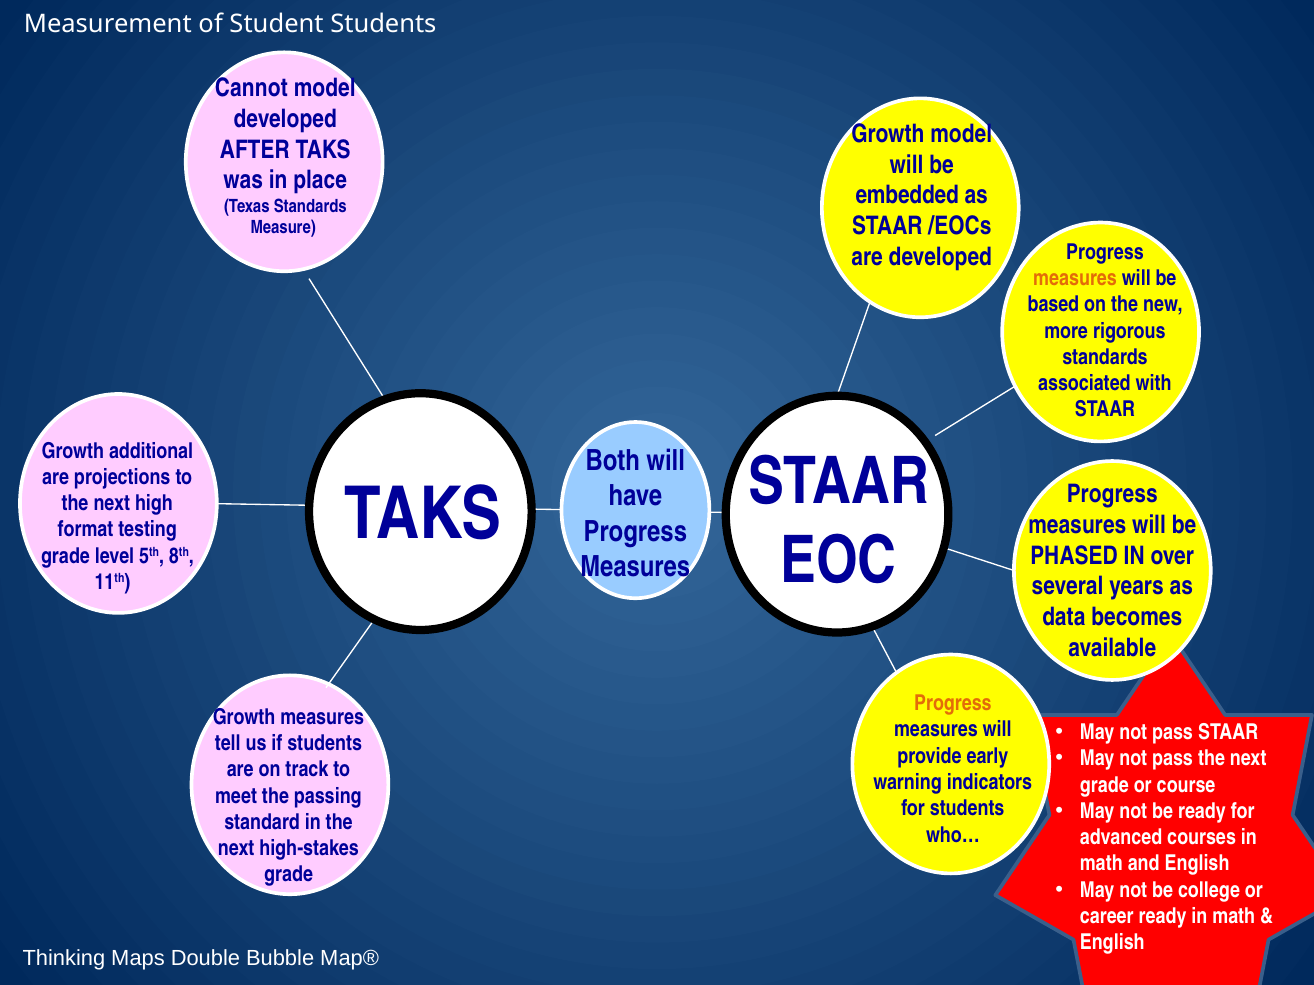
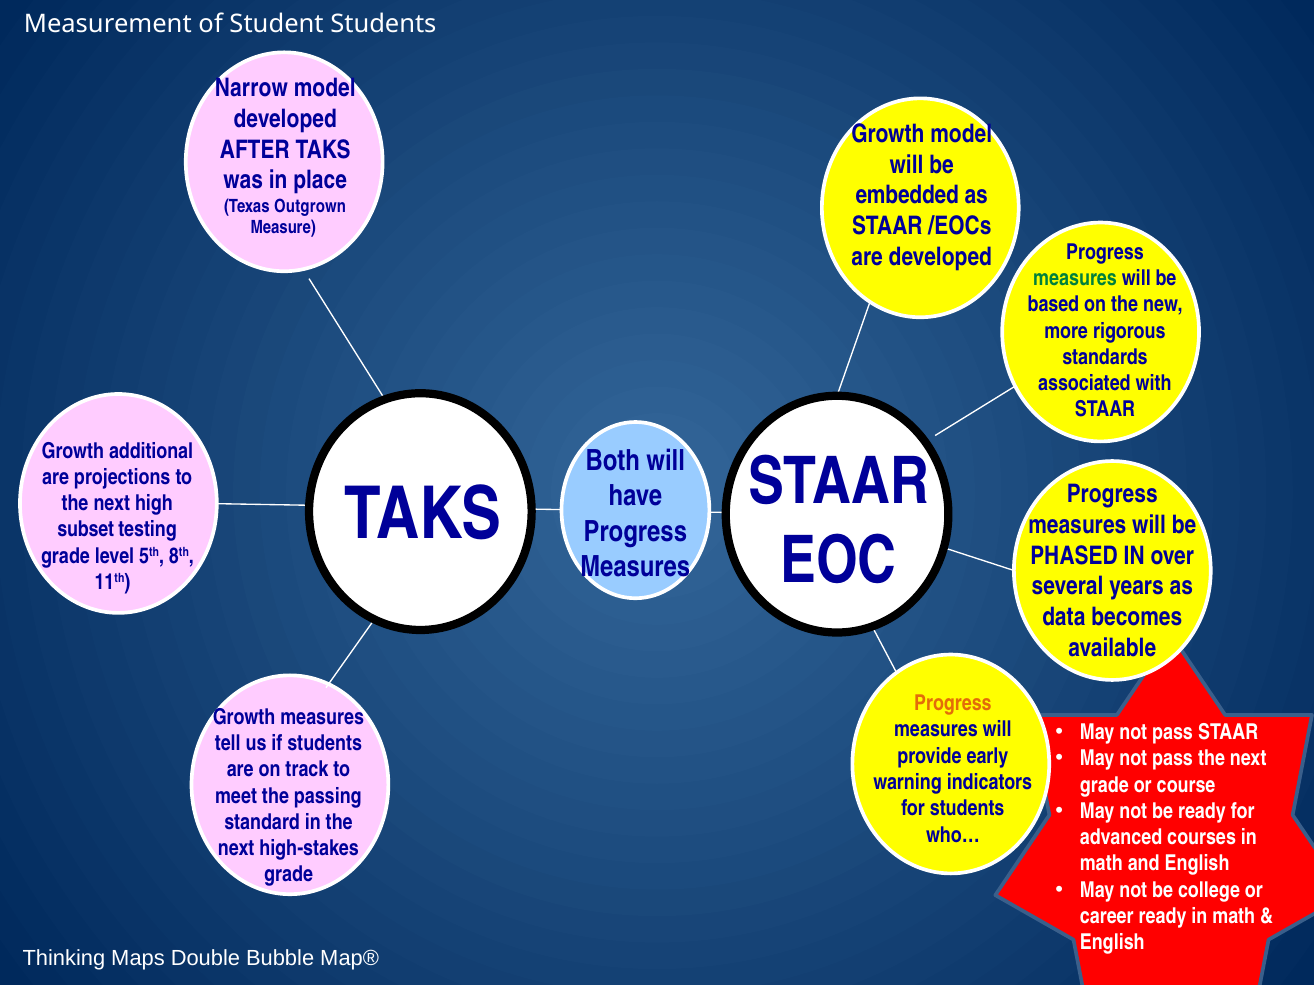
Cannot: Cannot -> Narrow
Texas Standards: Standards -> Outgrown
measures at (1075, 278) colour: orange -> green
format: format -> subset
